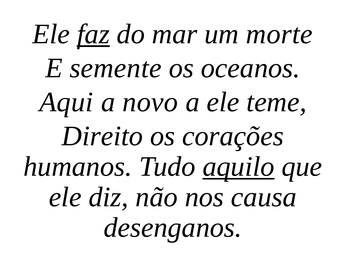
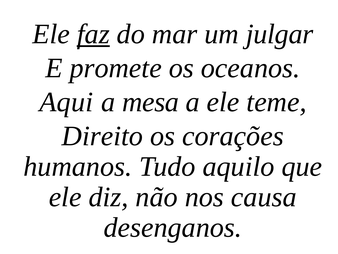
morte: morte -> julgar
semente: semente -> promete
novo: novo -> mesa
aquilo underline: present -> none
